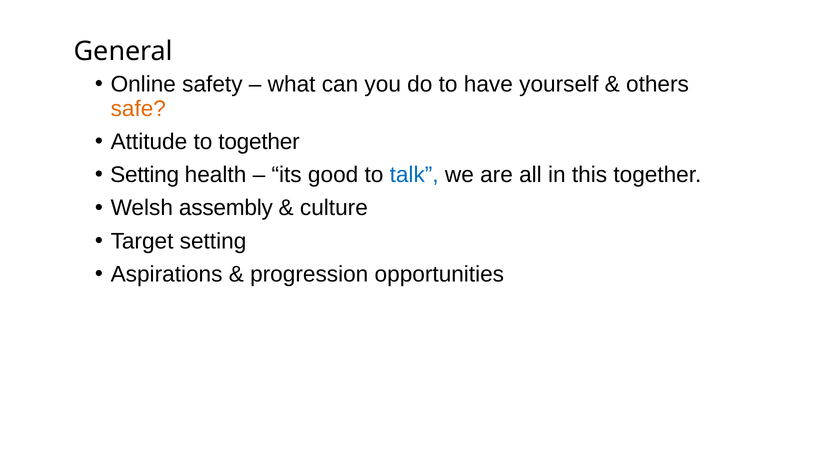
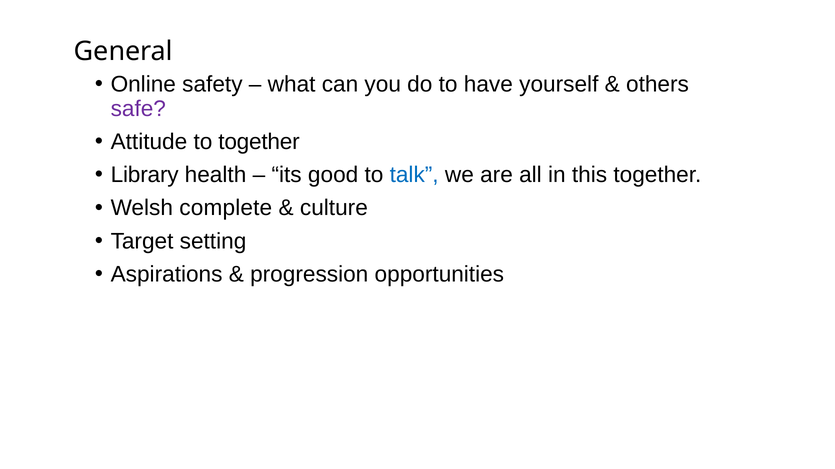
safe colour: orange -> purple
Setting at (145, 175): Setting -> Library
assembly: assembly -> complete
